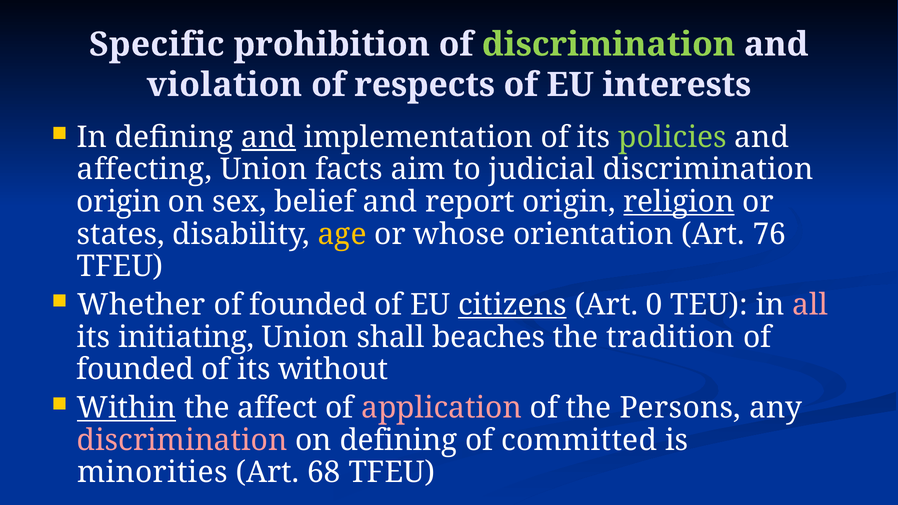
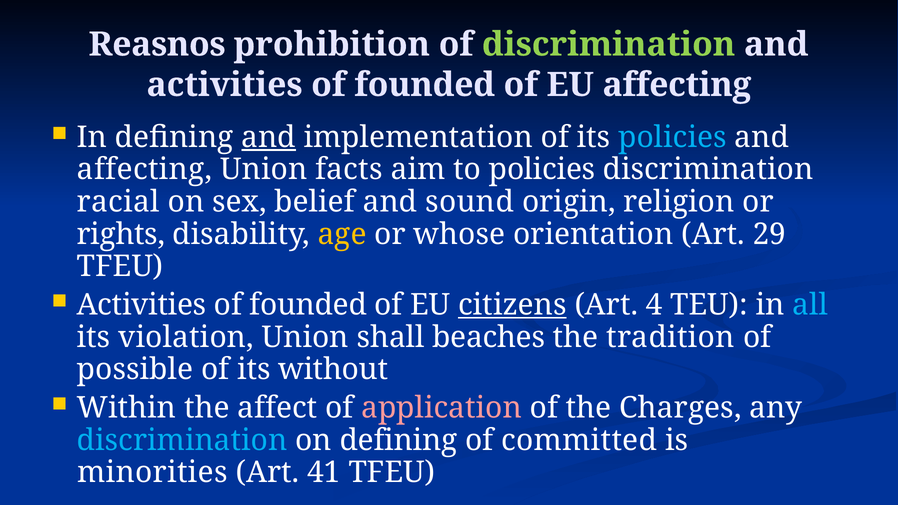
Specific: Specific -> Reasnos
violation at (224, 85): violation -> activities
respects at (425, 85): respects -> founded
EU interests: interests -> affecting
policies at (672, 137) colour: light green -> light blue
to judicial: judicial -> policies
origin at (119, 202): origin -> racial
report: report -> sound
religion underline: present -> none
states: states -> rights
76: 76 -> 29
Whether at (141, 305): Whether -> Activities
0: 0 -> 4
all colour: pink -> light blue
initiating: initiating -> violation
founded at (135, 370): founded -> possible
Within underline: present -> none
Persons: Persons -> Charges
discrimination at (182, 440) colour: pink -> light blue
68: 68 -> 41
